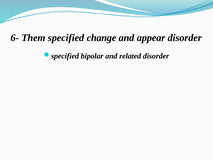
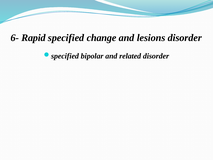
Them: Them -> Rapid
appear: appear -> lesions
